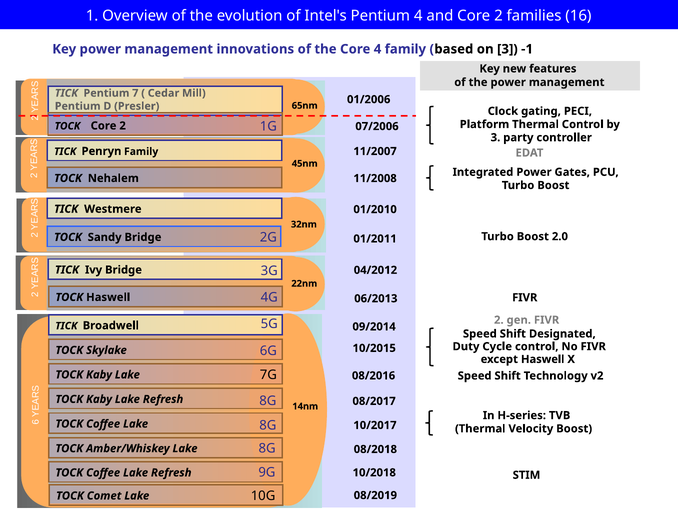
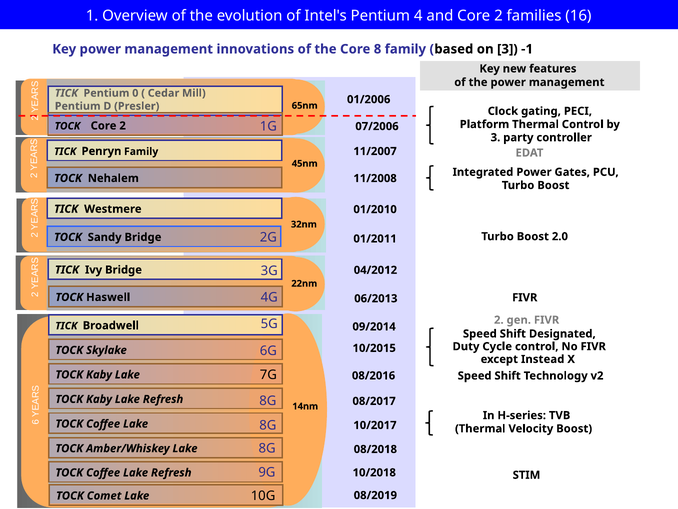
Core 4: 4 -> 8
7: 7 -> 0
except Haswell: Haswell -> Instead
